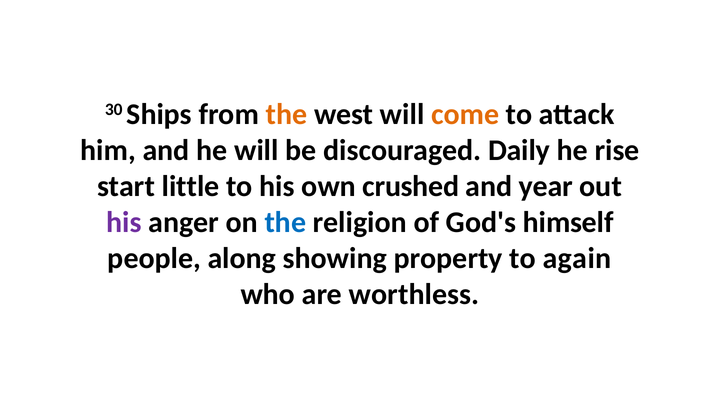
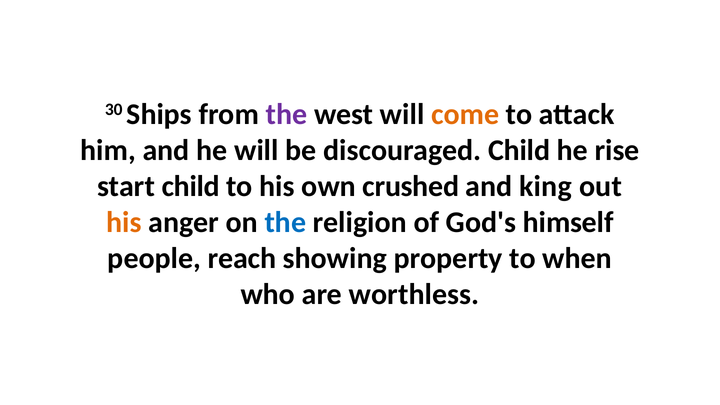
the at (286, 115) colour: orange -> purple
discouraged Daily: Daily -> Child
start little: little -> child
year: year -> king
his at (124, 223) colour: purple -> orange
along: along -> reach
again: again -> when
